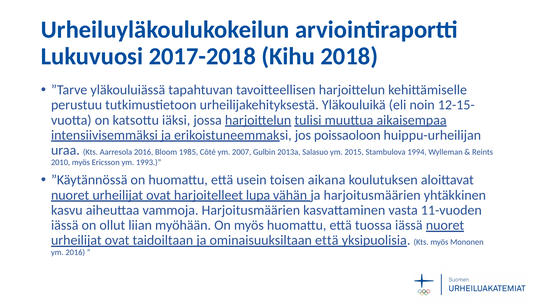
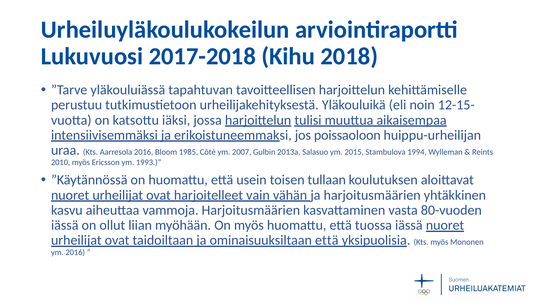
aikana: aikana -> tullaan
lupa: lupa -> vain
11-vuoden: 11-vuoden -> 80-vuoden
